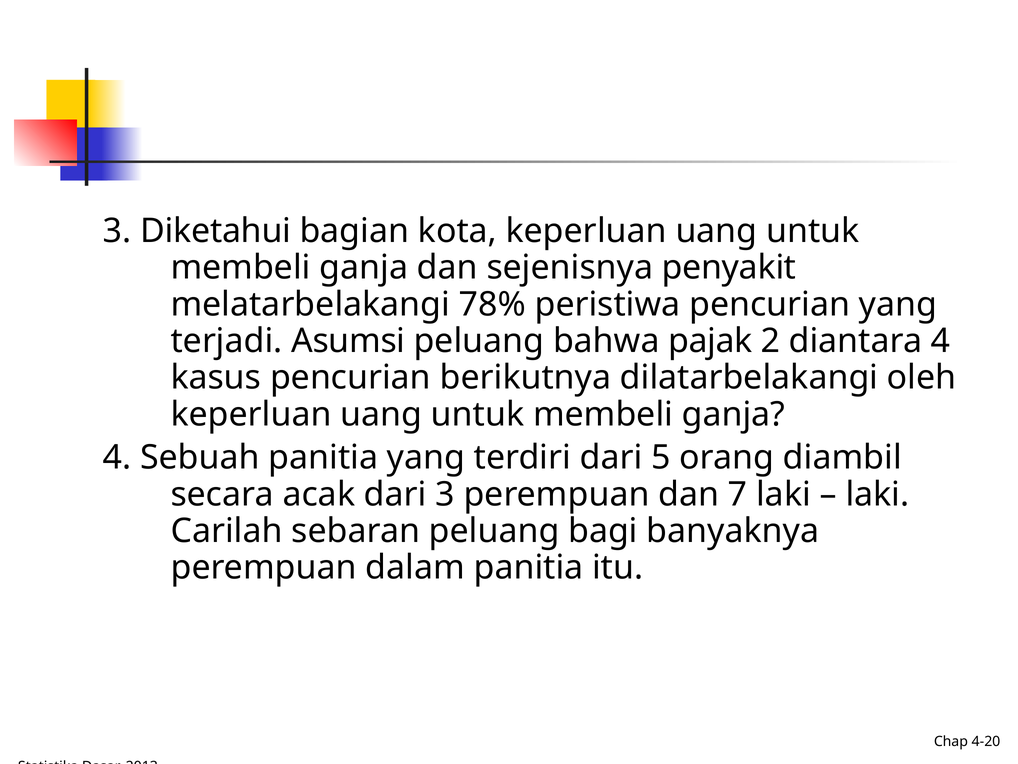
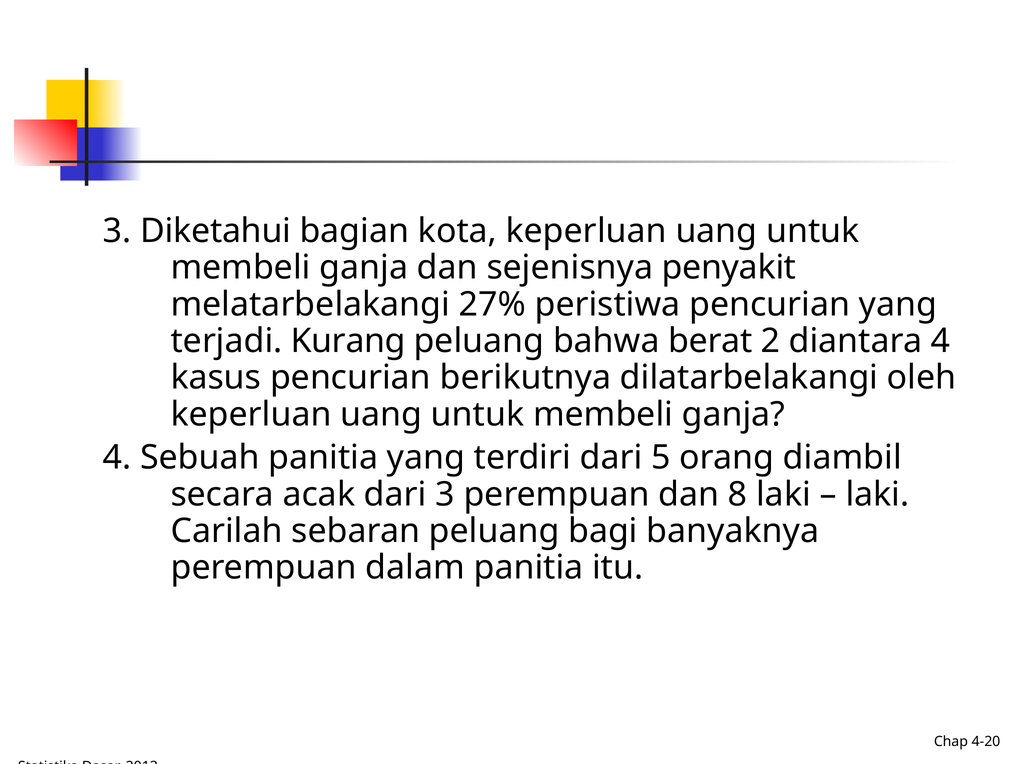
78%: 78% -> 27%
Asumsi: Asumsi -> Kurang
pajak: pajak -> berat
7: 7 -> 8
